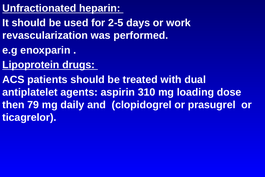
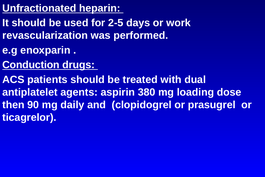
Lipoprotein: Lipoprotein -> Conduction
310: 310 -> 380
79: 79 -> 90
